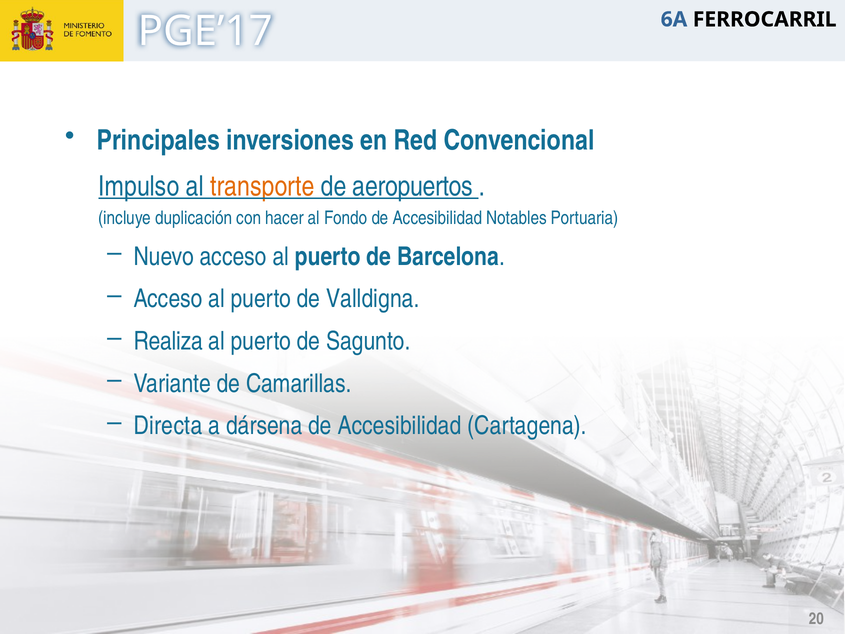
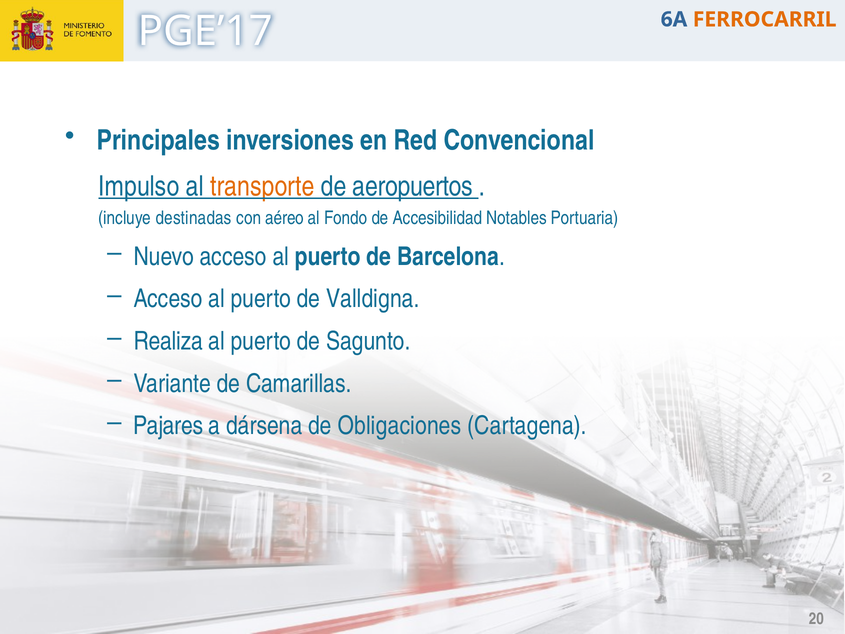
FERROCARRIL colour: black -> orange
duplicación: duplicación -> destinadas
hacer: hacer -> aéreo
Directa: Directa -> Pajares
dársena de Accesibilidad: Accesibilidad -> Obligaciones
